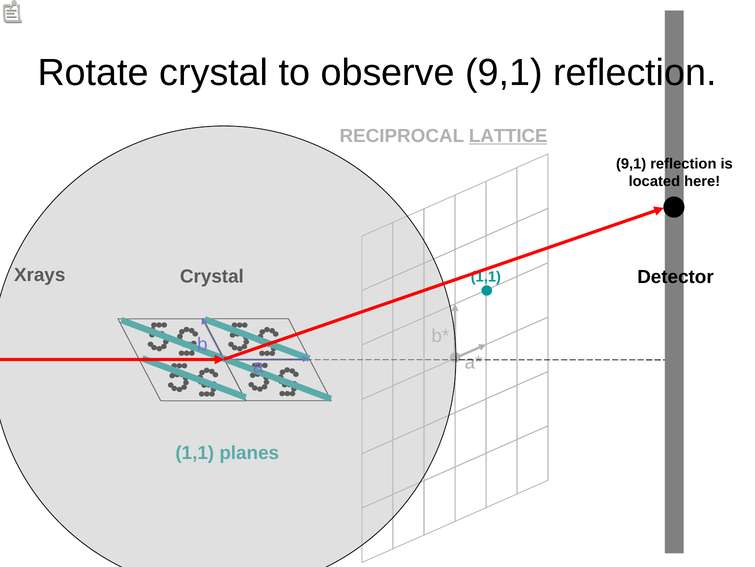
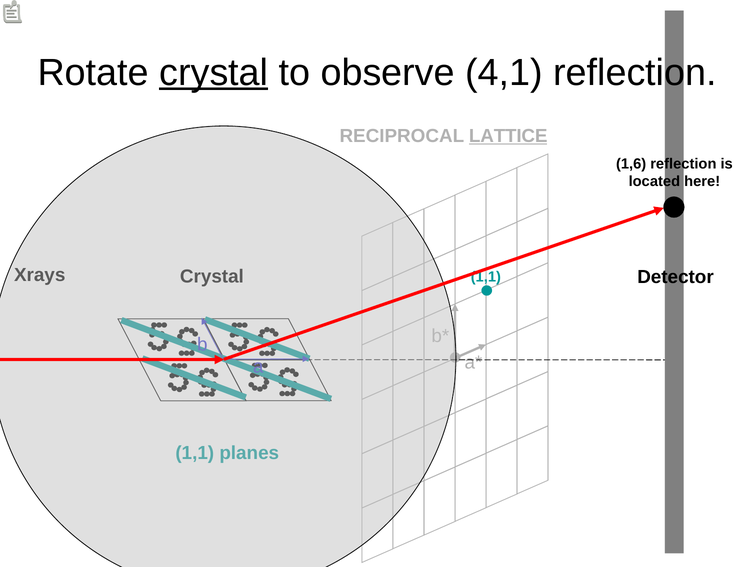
crystal at (214, 72) underline: none -> present
observe 9,1: 9,1 -> 4,1
9,1 at (631, 164): 9,1 -> 1,6
